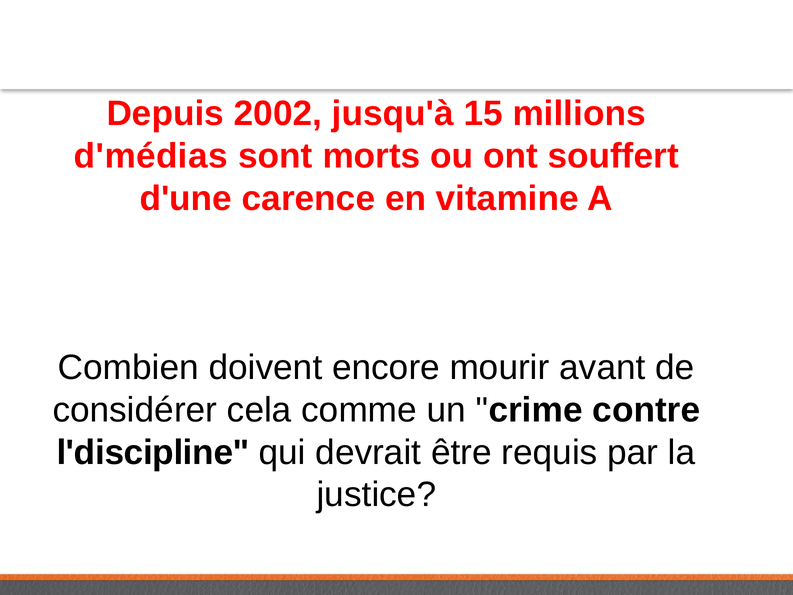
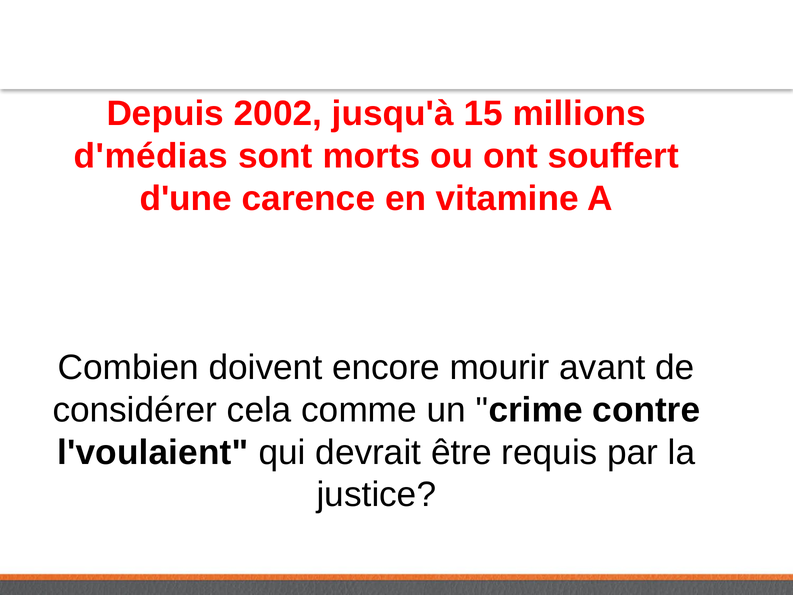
l'discipline: l'discipline -> l'voulaient
